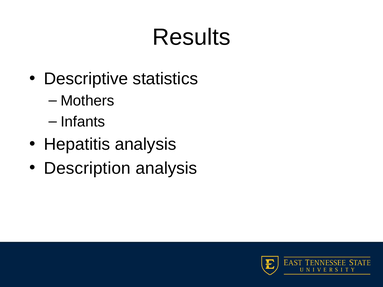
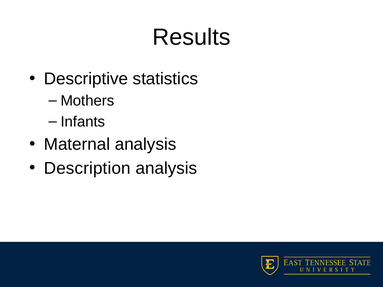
Hepatitis: Hepatitis -> Maternal
